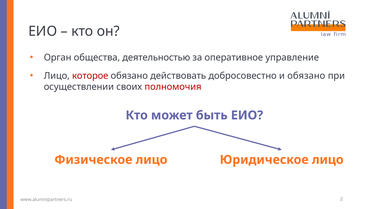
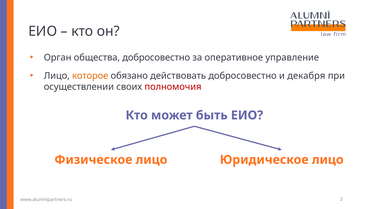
общества деятельностью: деятельностью -> добросовестно
которое colour: red -> orange
и обязано: обязано -> декабря
